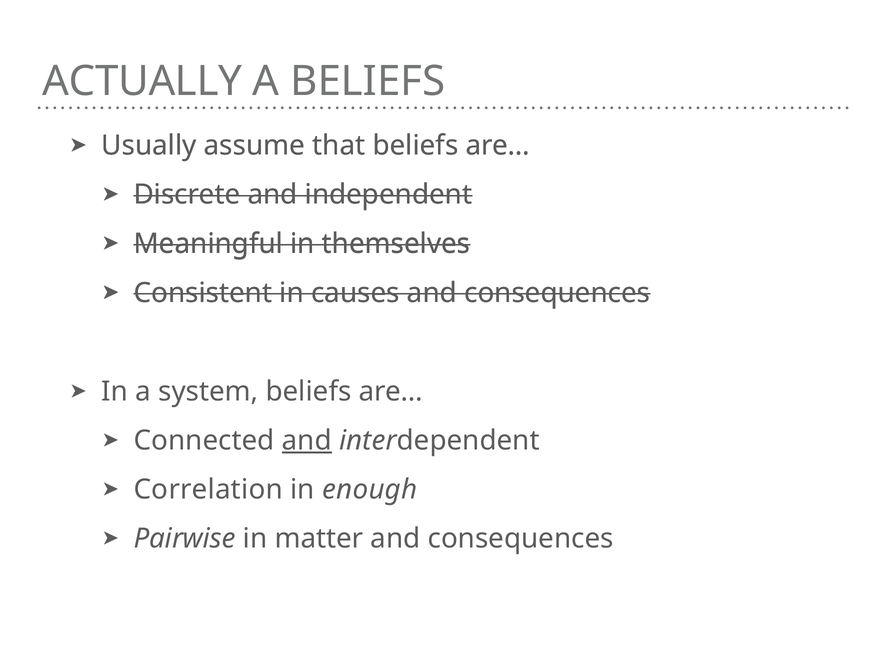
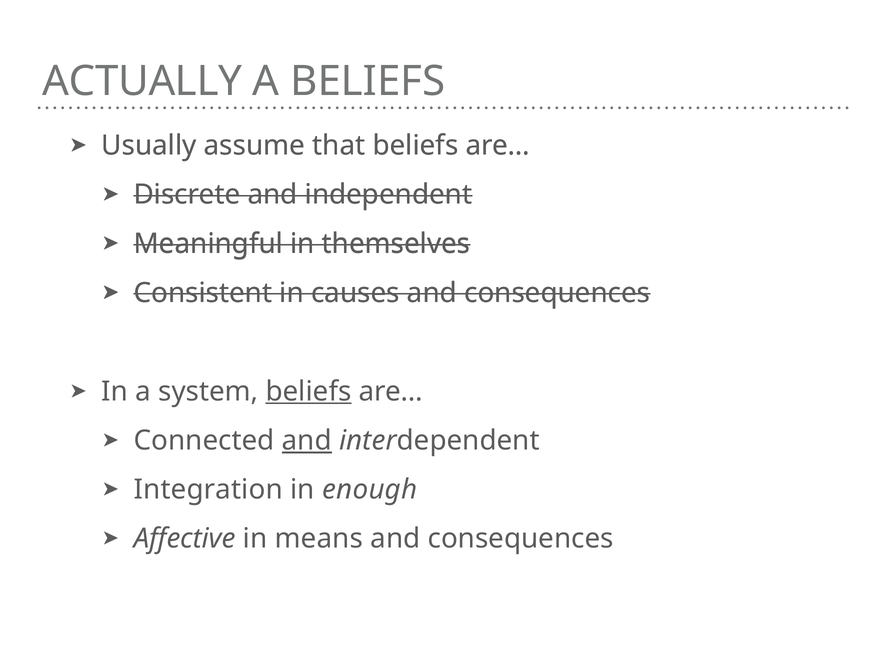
beliefs at (309, 392) underline: none -> present
Correlation: Correlation -> Integration
Pairwise: Pairwise -> Affective
matter: matter -> means
